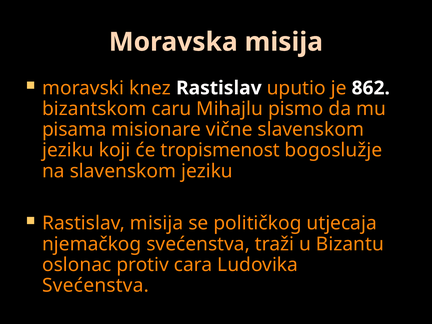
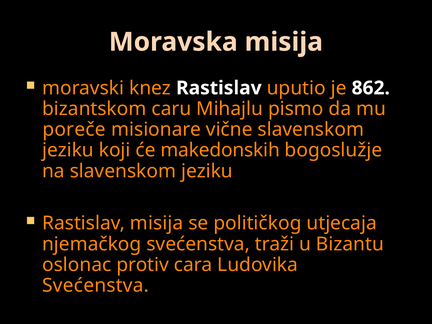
pisama: pisama -> poreče
tropismenost: tropismenost -> makedonskih
